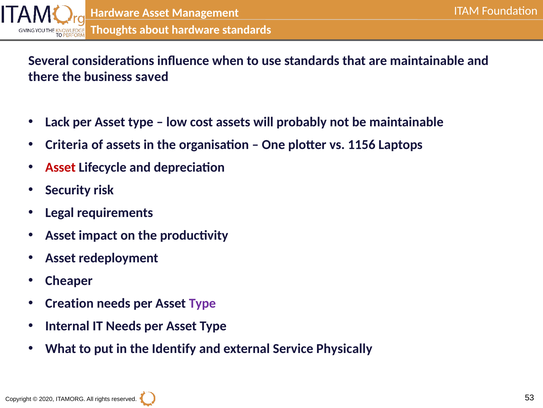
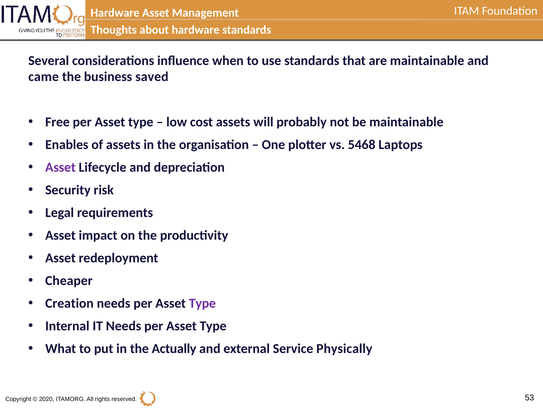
there: there -> came
Lack: Lack -> Free
Criteria: Criteria -> Enables
1156: 1156 -> 5468
Asset at (60, 167) colour: red -> purple
Identify: Identify -> Actually
